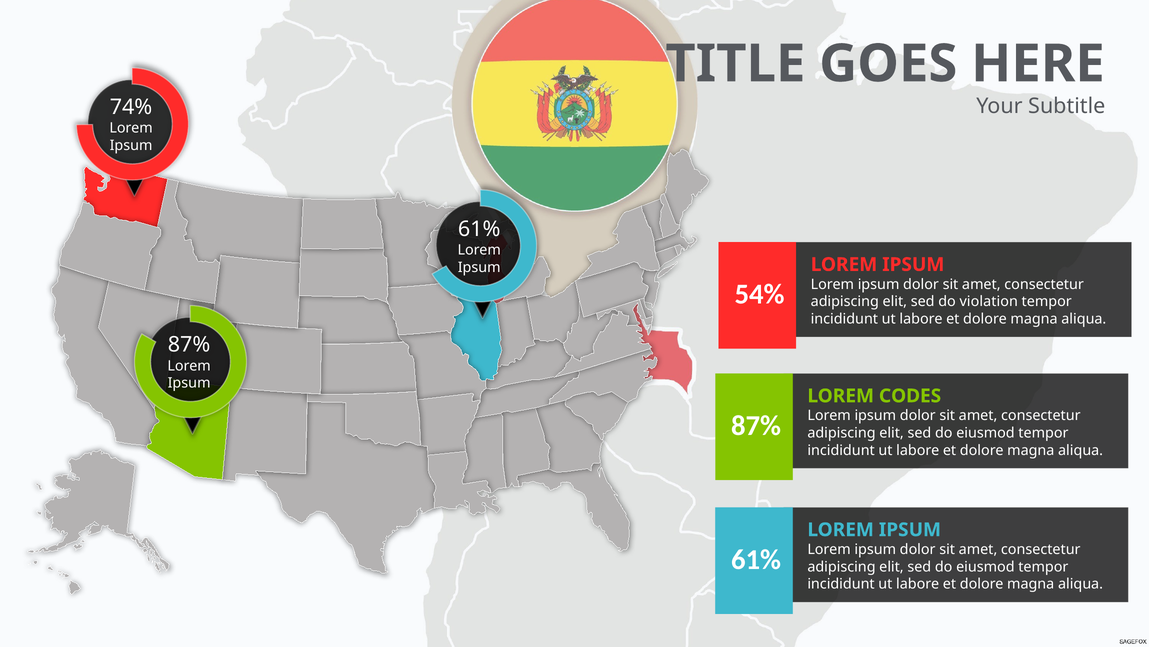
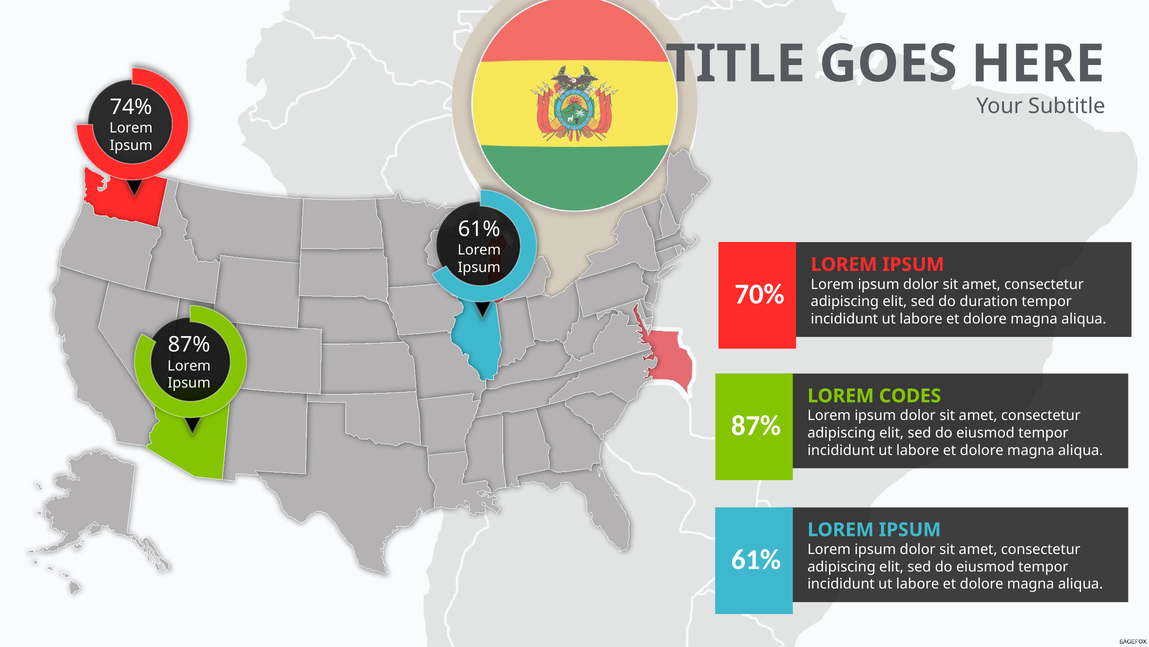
54%: 54% -> 70%
violation: violation -> duration
